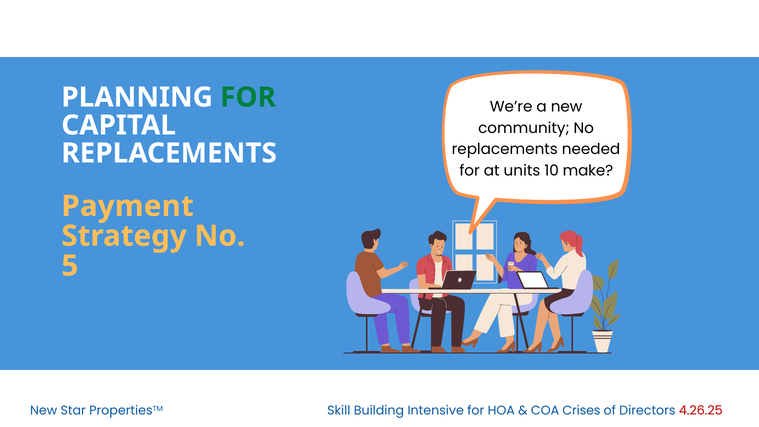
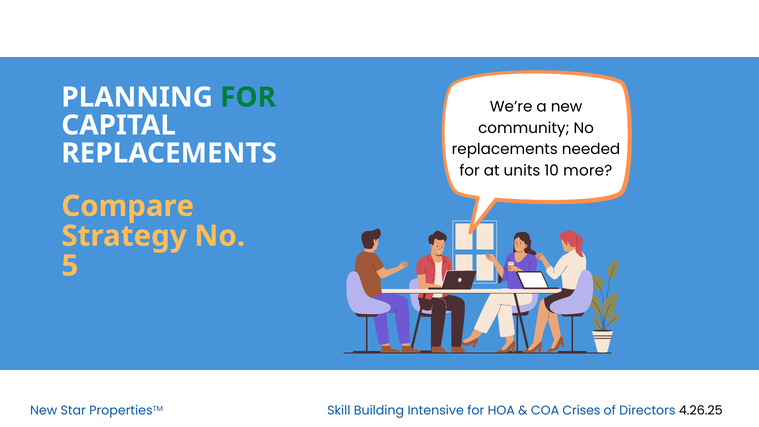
make: make -> more
Payment: Payment -> Compare
4.26.25 colour: red -> black
